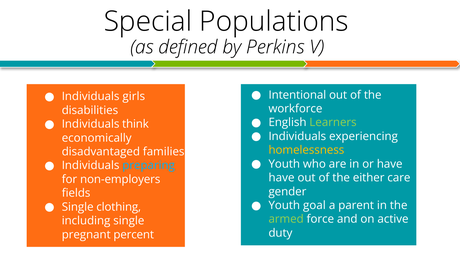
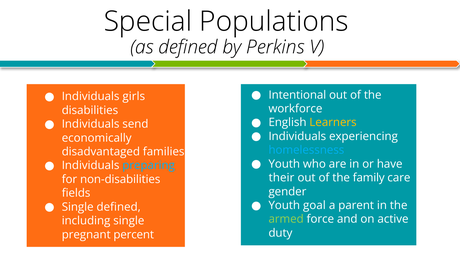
Learners colour: light green -> yellow
think: think -> send
homelessness colour: yellow -> light blue
have at (281, 178): have -> their
either: either -> family
non-employers: non-employers -> non-disabilities
Single clothing: clothing -> defined
